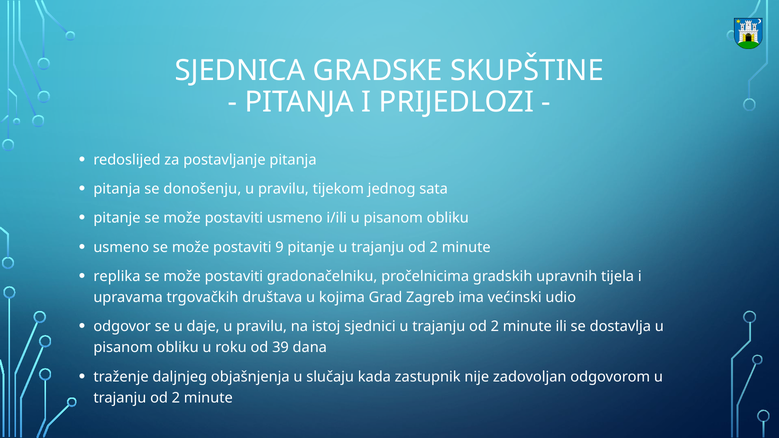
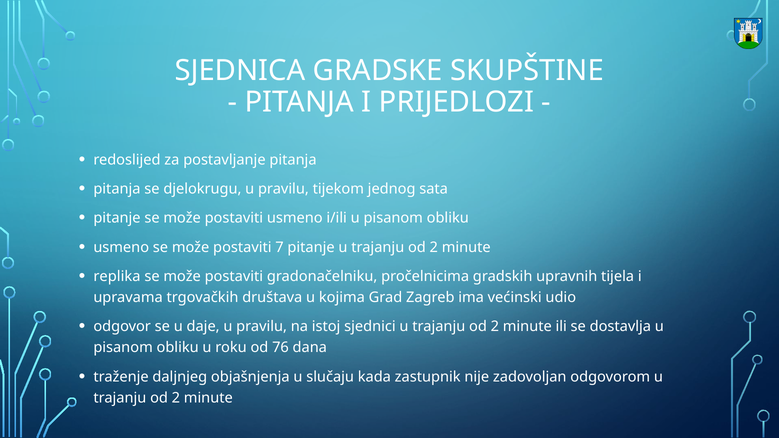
donošenju: donošenju -> djelokrugu
9: 9 -> 7
39: 39 -> 76
